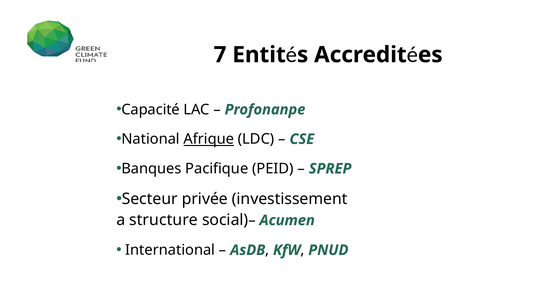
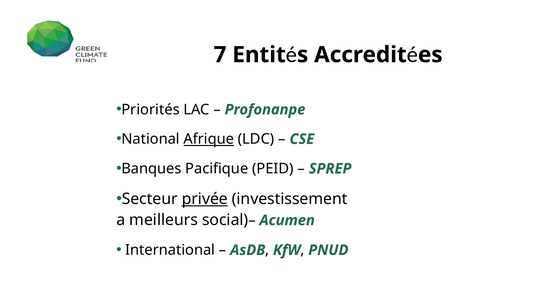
Capacité: Capacité -> Priorités
privée underline: none -> present
structure: structure -> meilleurs
